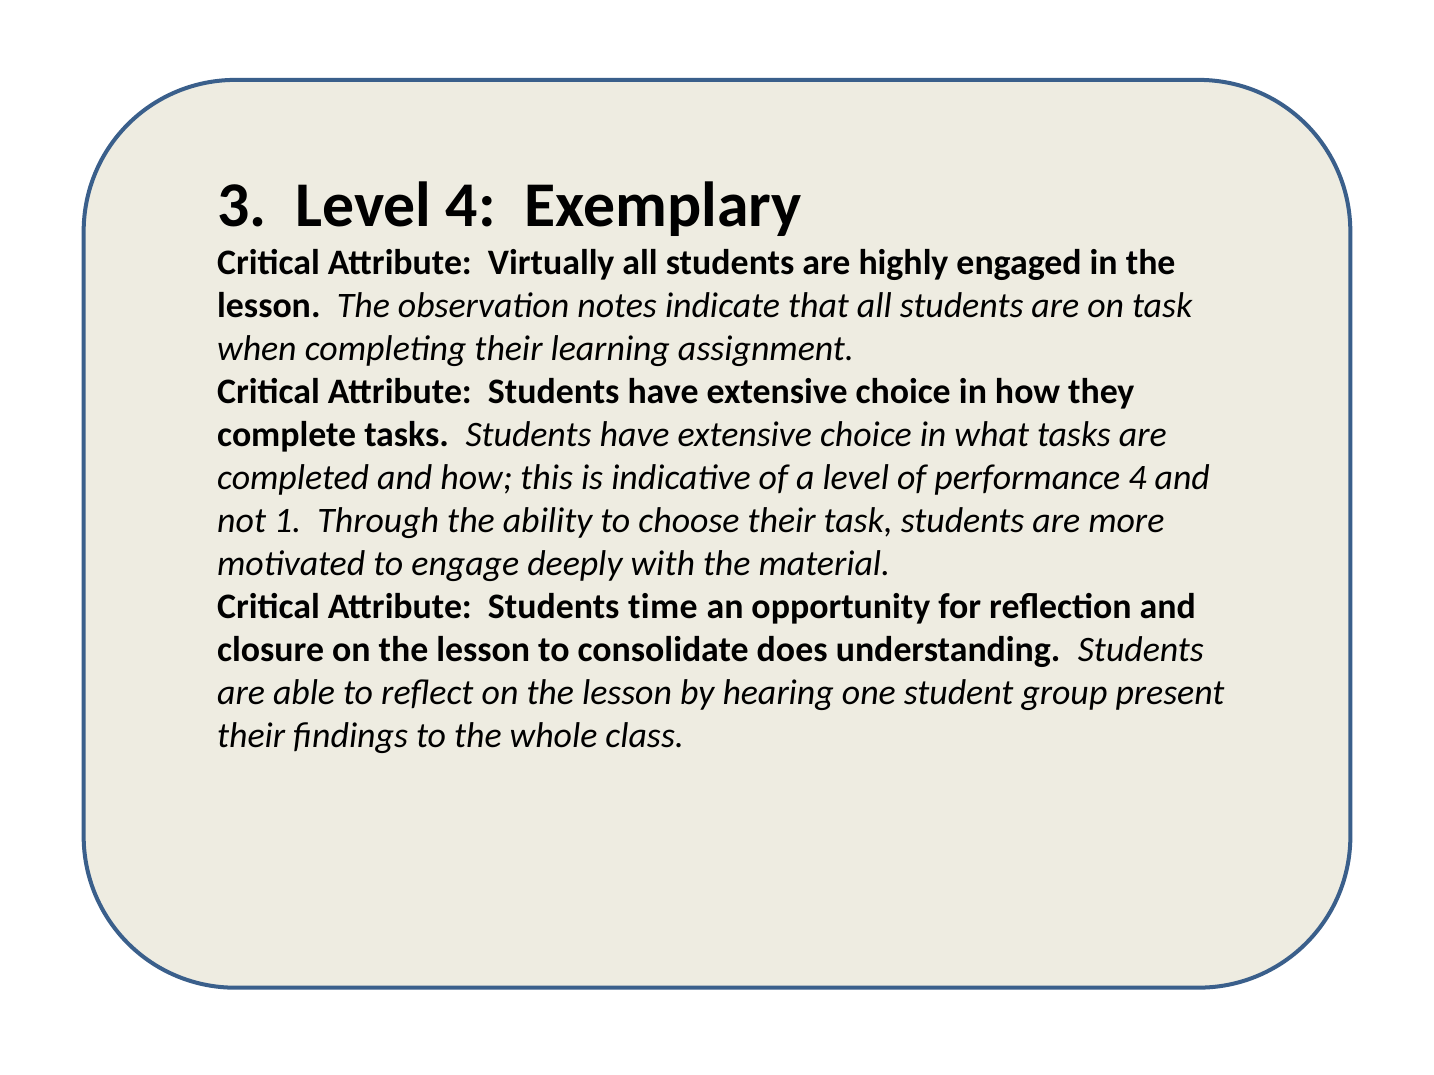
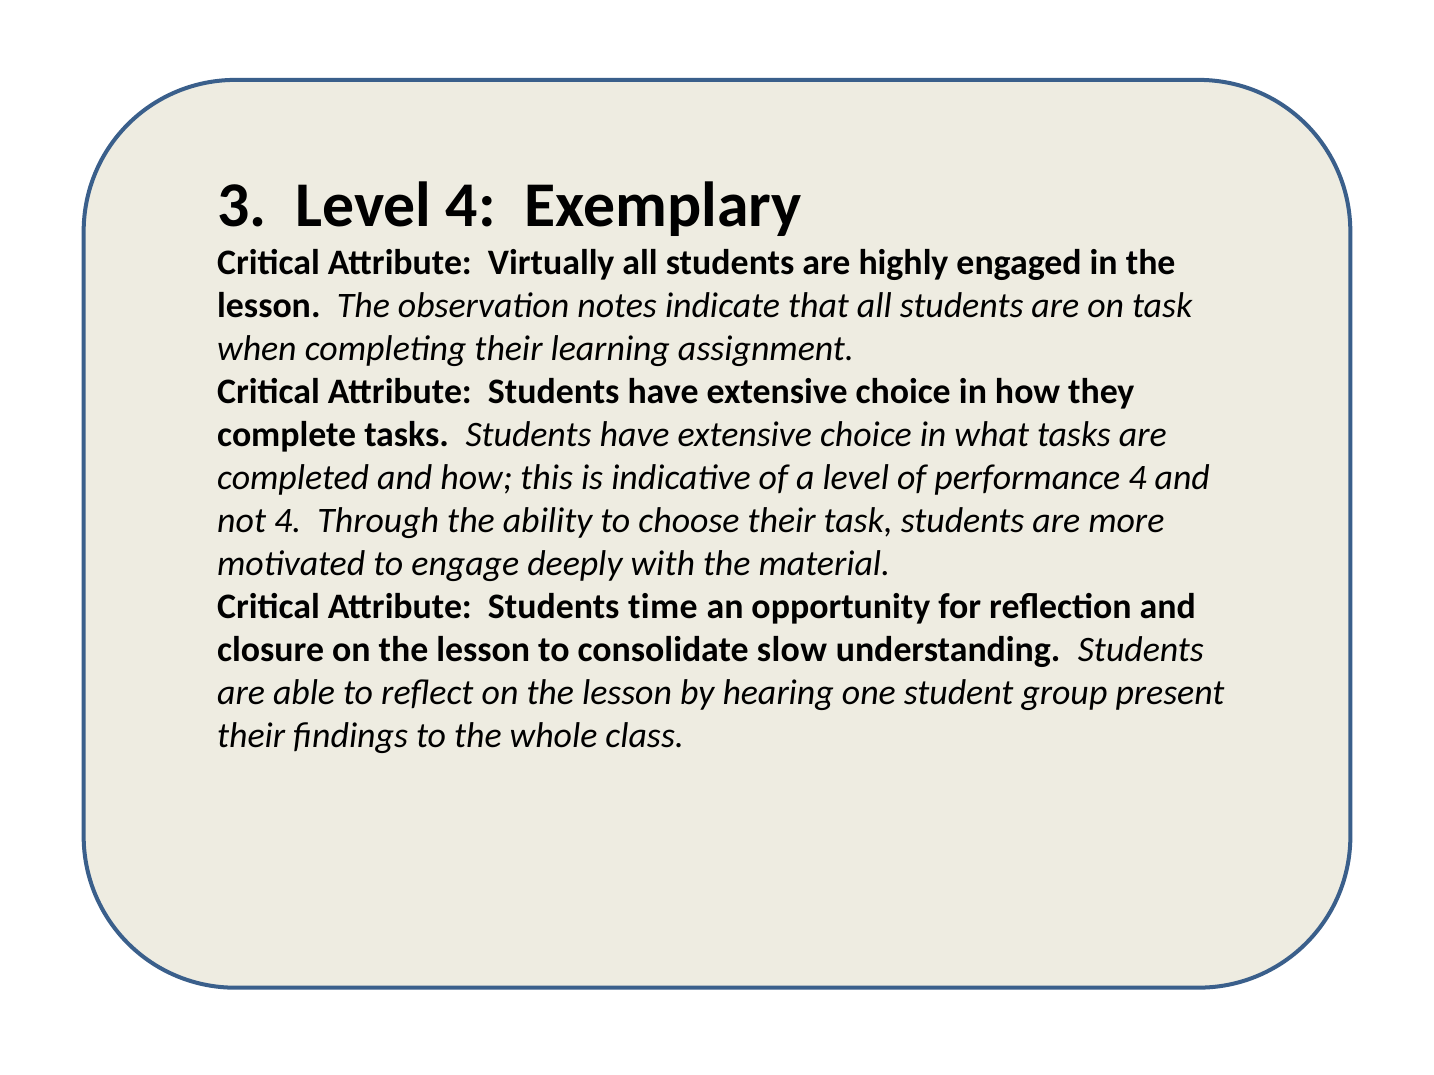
not 1: 1 -> 4
does: does -> slow
